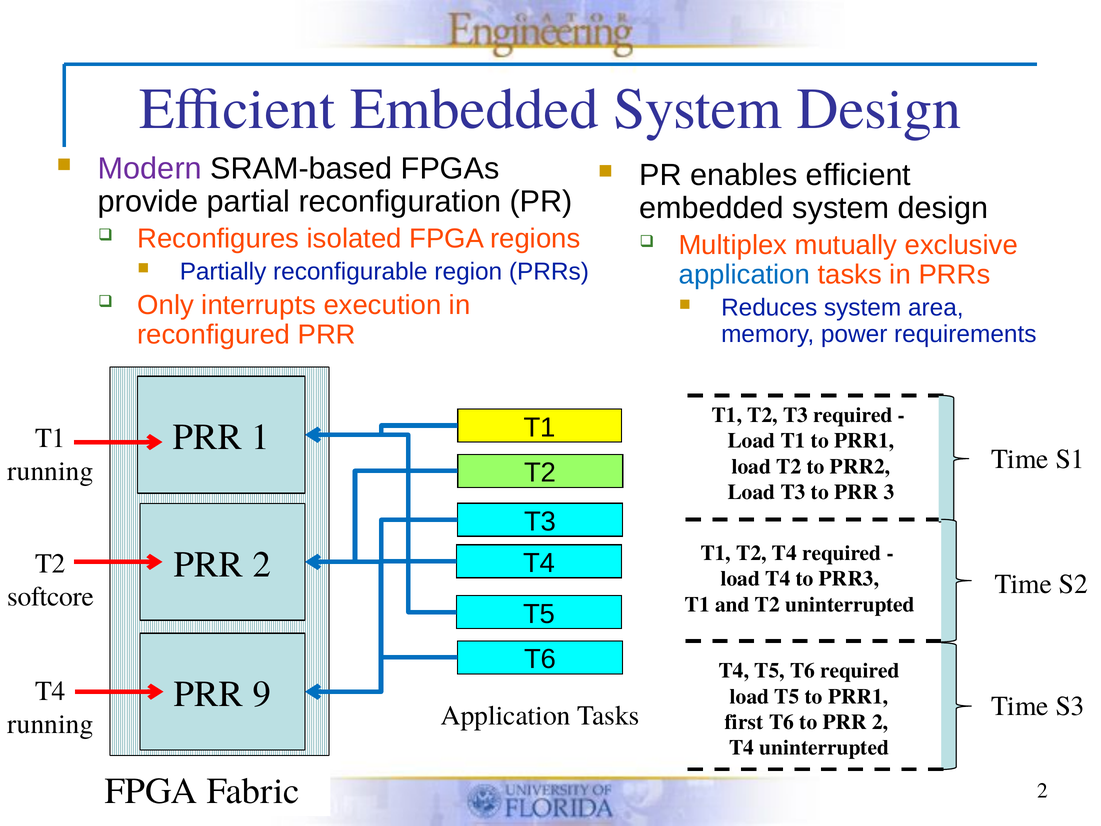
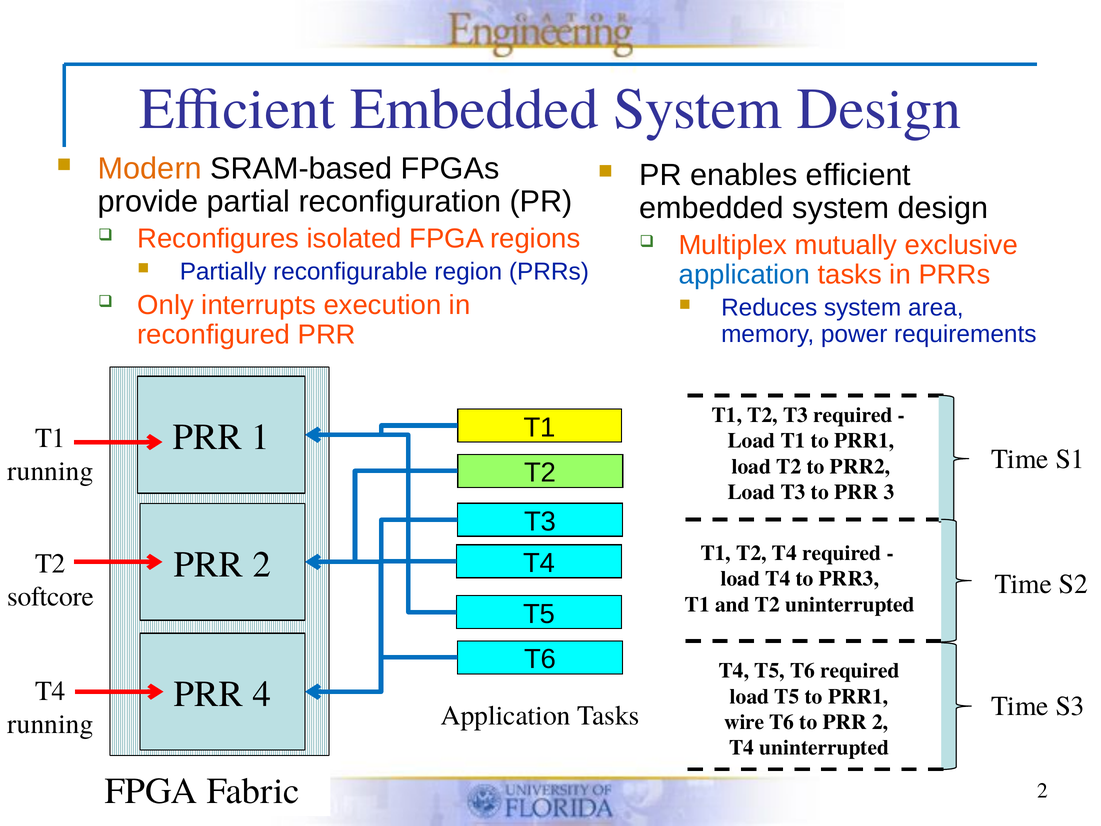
Modern colour: purple -> orange
9: 9 -> 4
first: first -> wire
